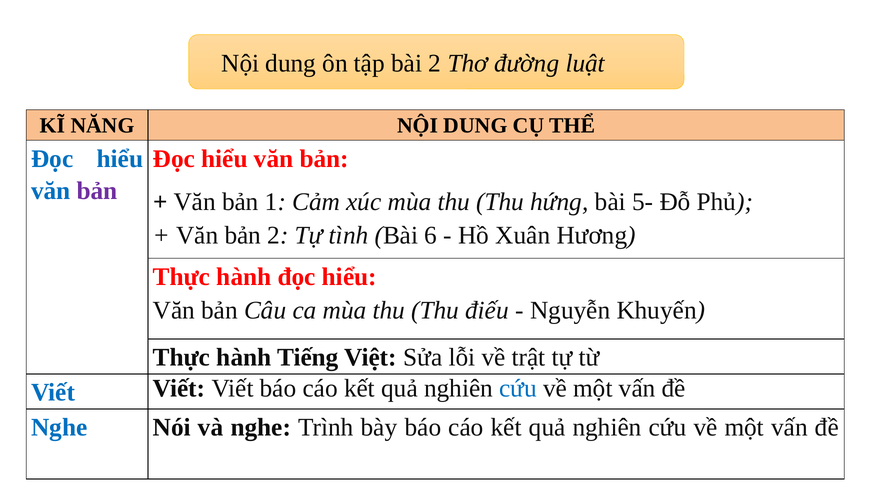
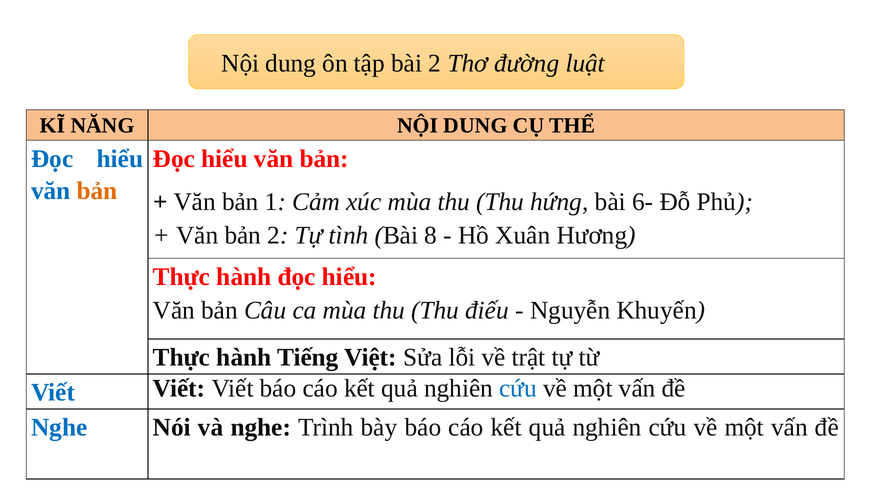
bản at (97, 191) colour: purple -> orange
5-: 5- -> 6-
6: 6 -> 8
